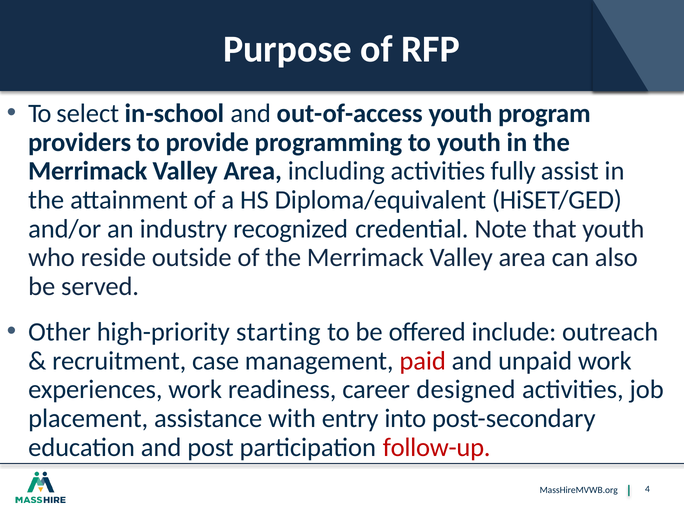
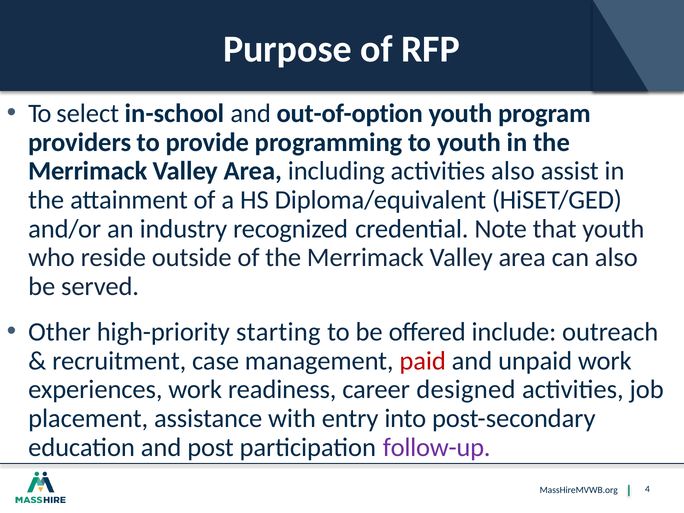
out-of-access: out-of-access -> out-of-option
activities fully: fully -> also
follow-up colour: red -> purple
